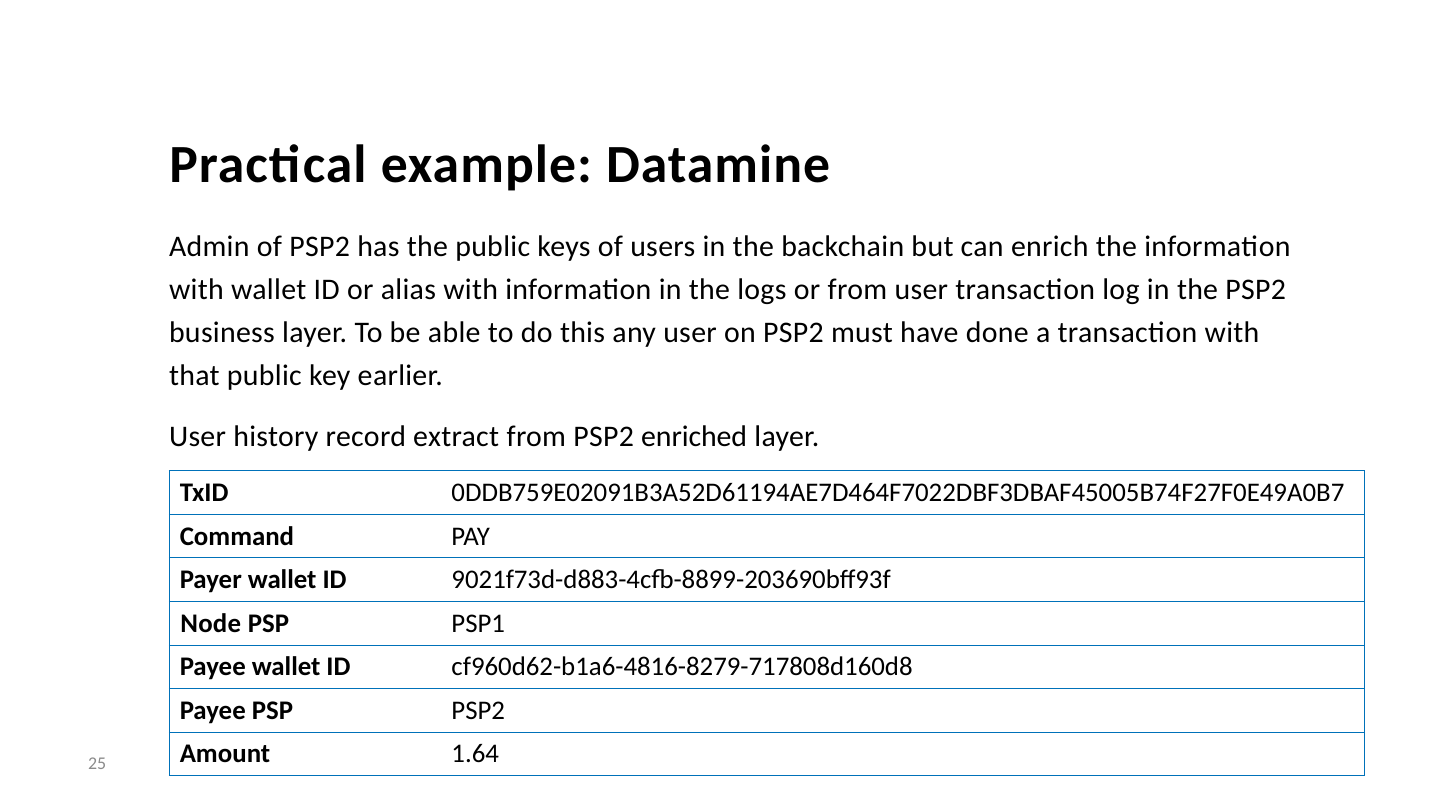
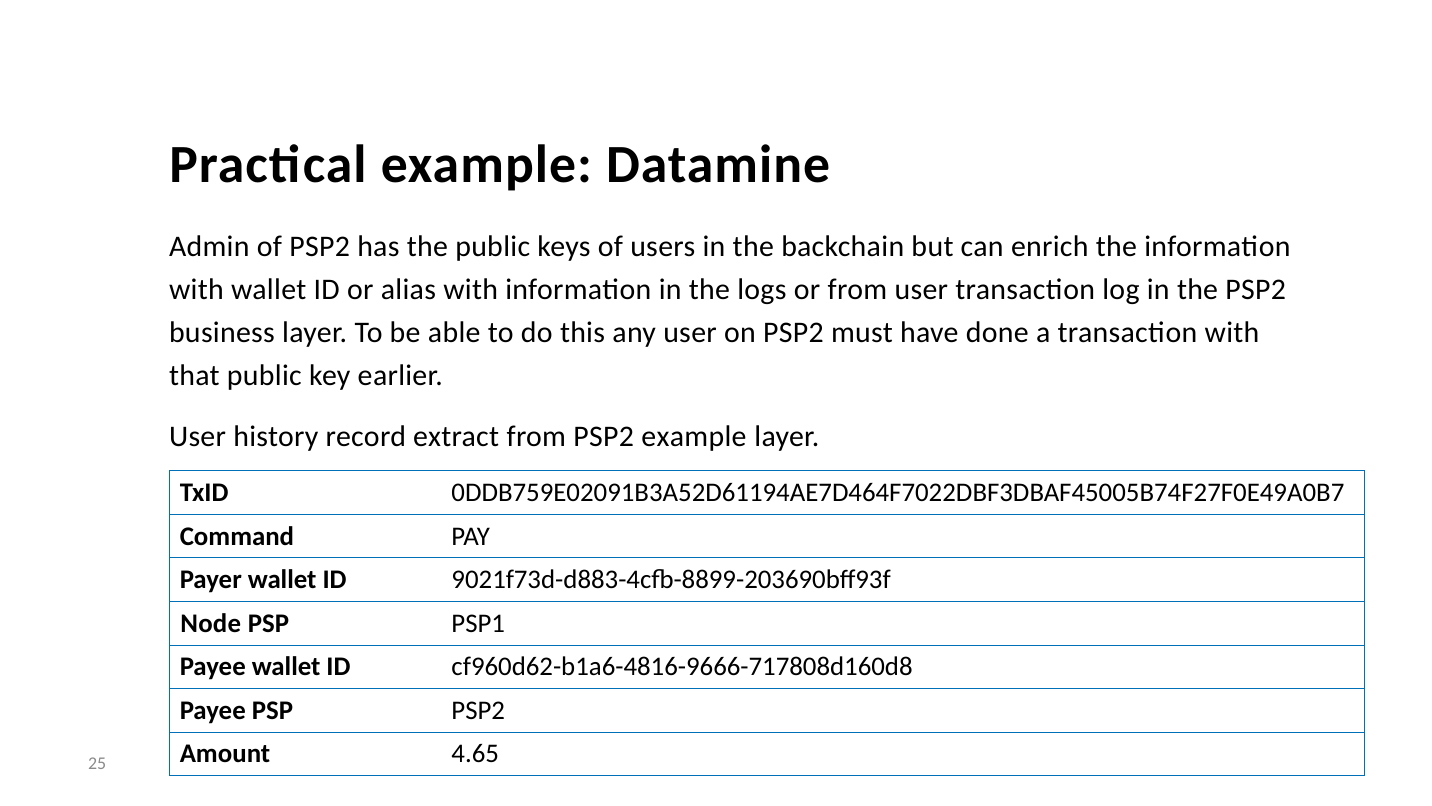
PSP2 enriched: enriched -> example
cf960d62-b1a6-4816-8279-717808d160d8: cf960d62-b1a6-4816-8279-717808d160d8 -> cf960d62-b1a6-4816-9666-717808d160d8
1.64: 1.64 -> 4.65
